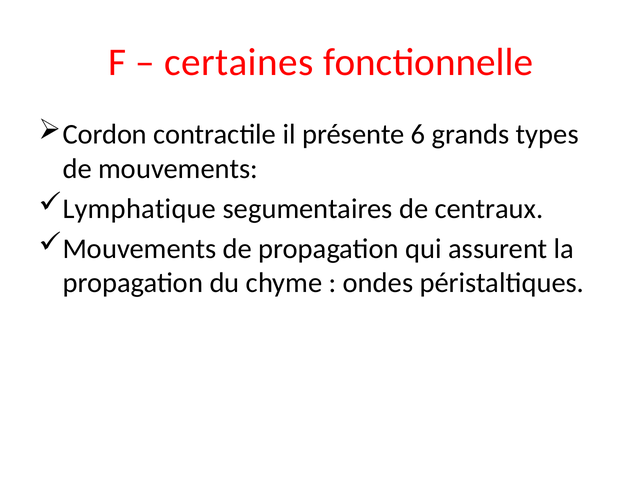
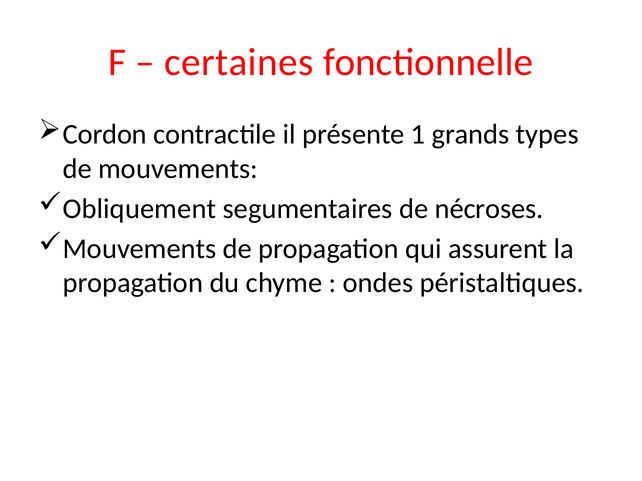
6: 6 -> 1
Lymphatique: Lymphatique -> Obliquement
centraux: centraux -> nécroses
